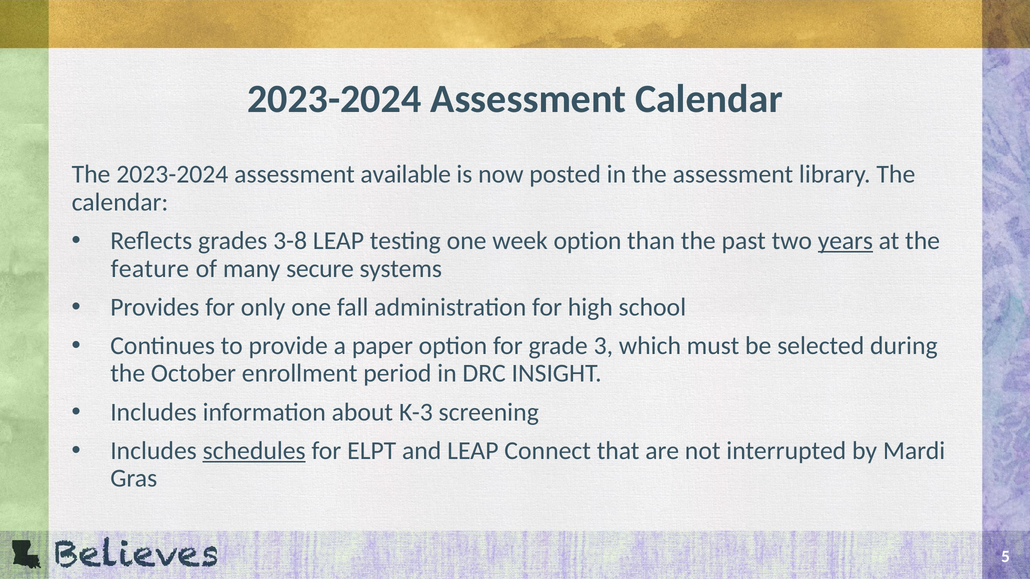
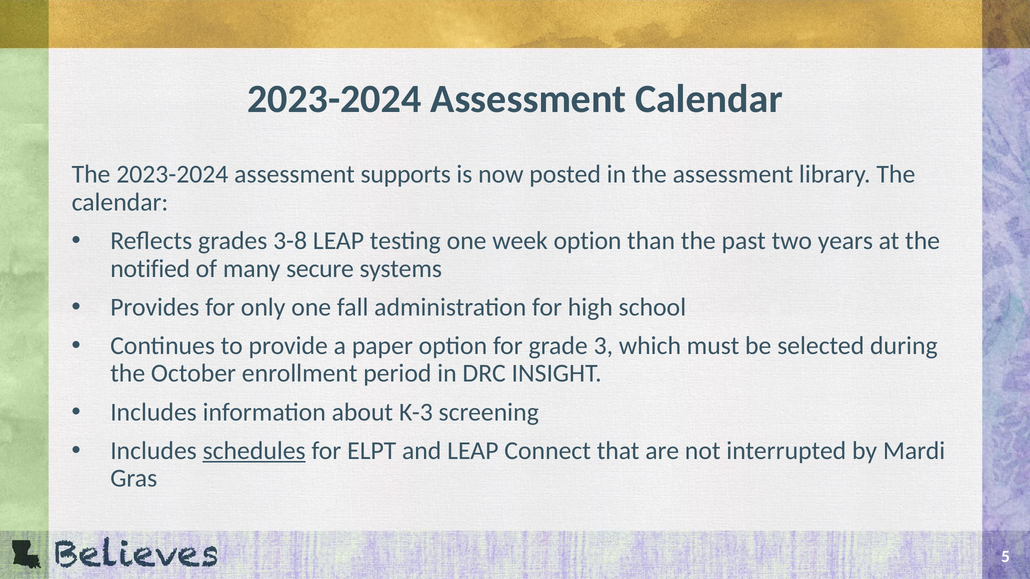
available: available -> supports
years underline: present -> none
feature: feature -> notified
